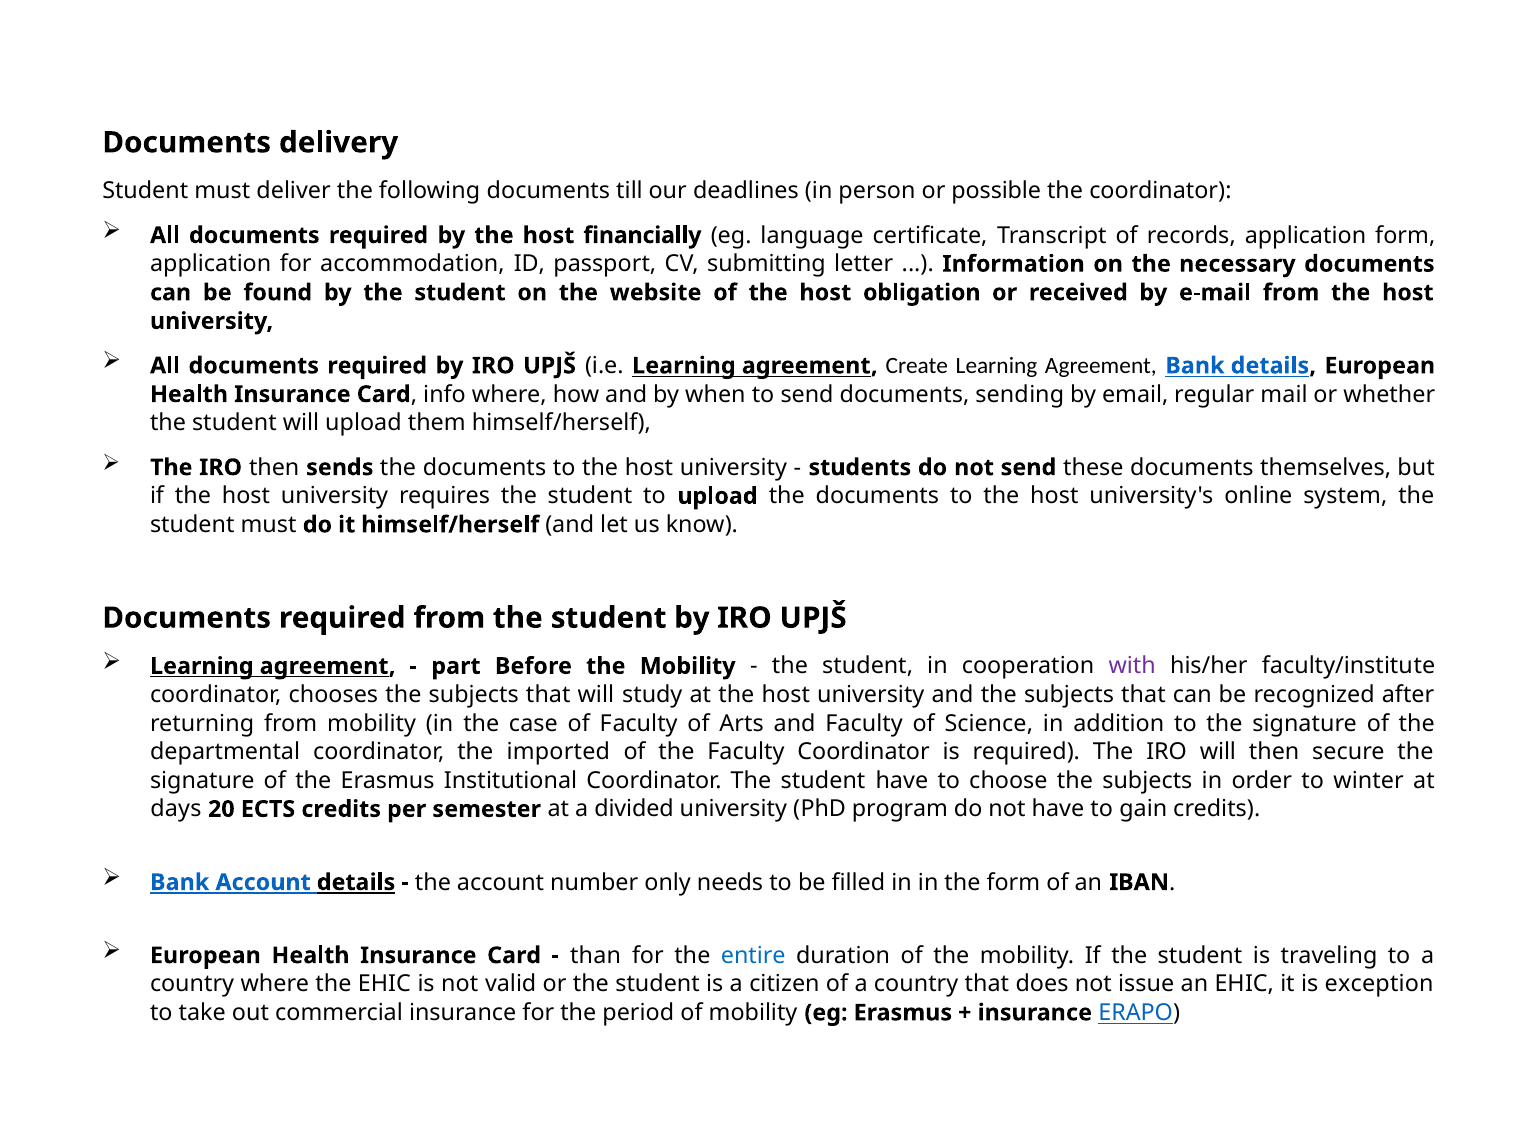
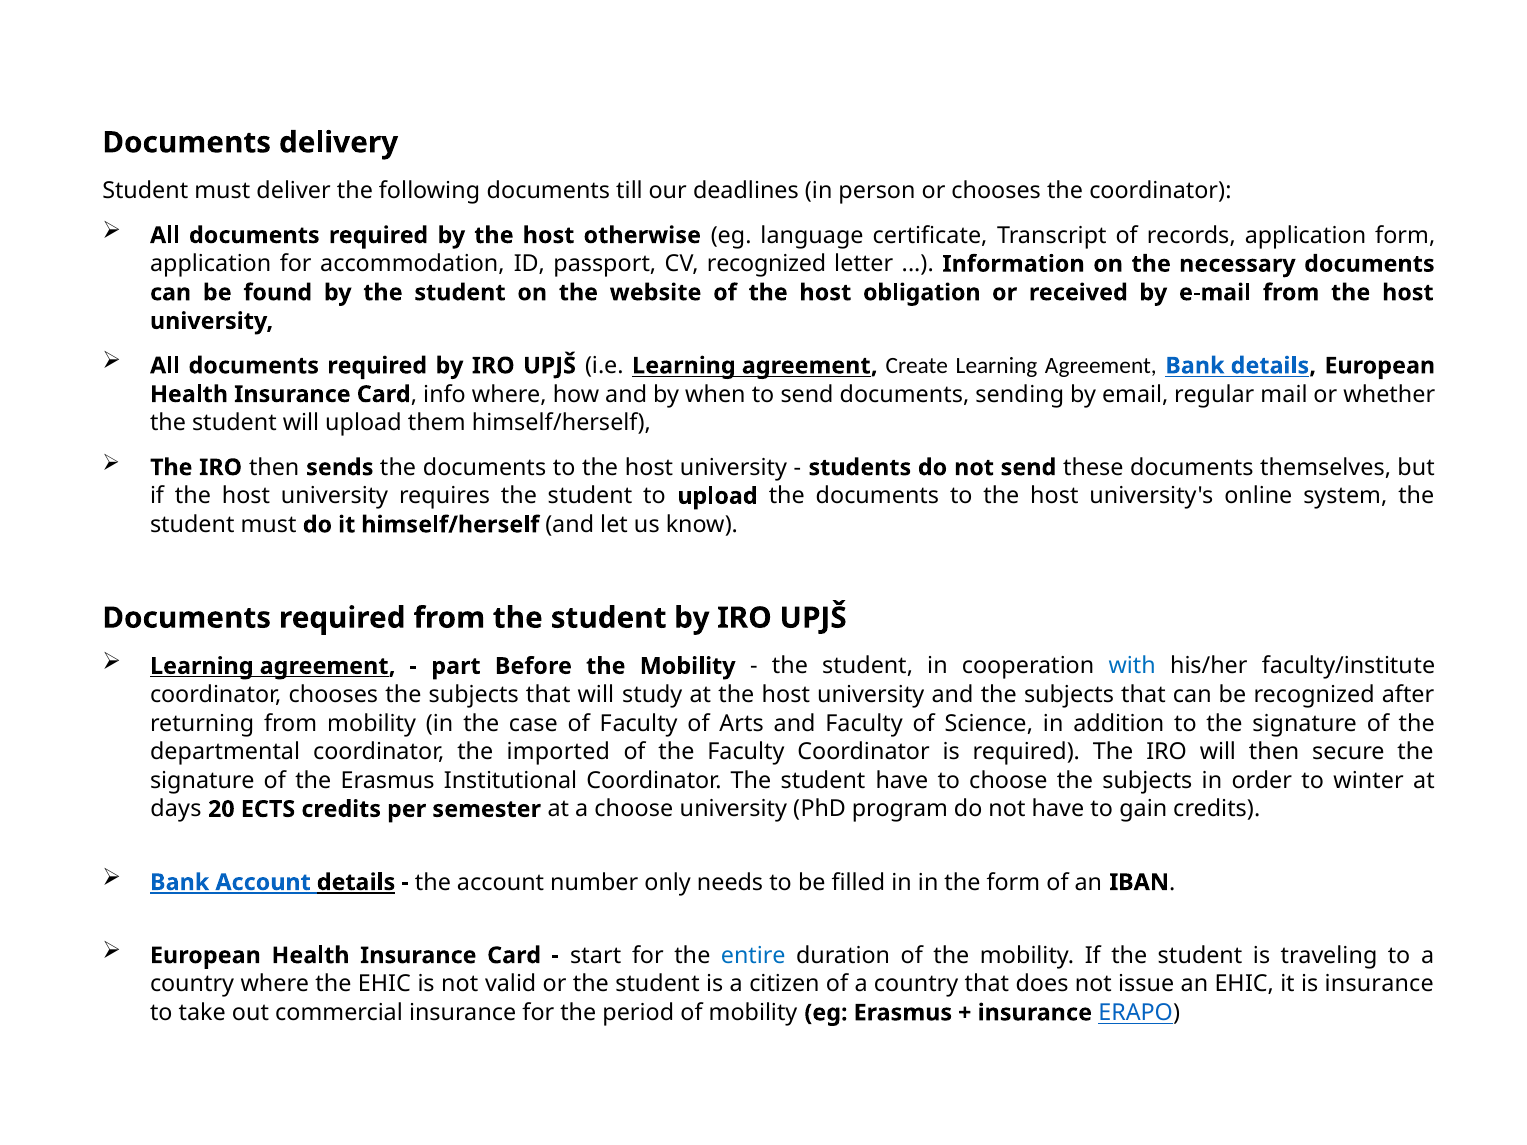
or possible: possible -> chooses
financially: financially -> otherwise
CV submitting: submitting -> recognized
with colour: purple -> blue
a divided: divided -> choose
than: than -> start
is exception: exception -> insurance
